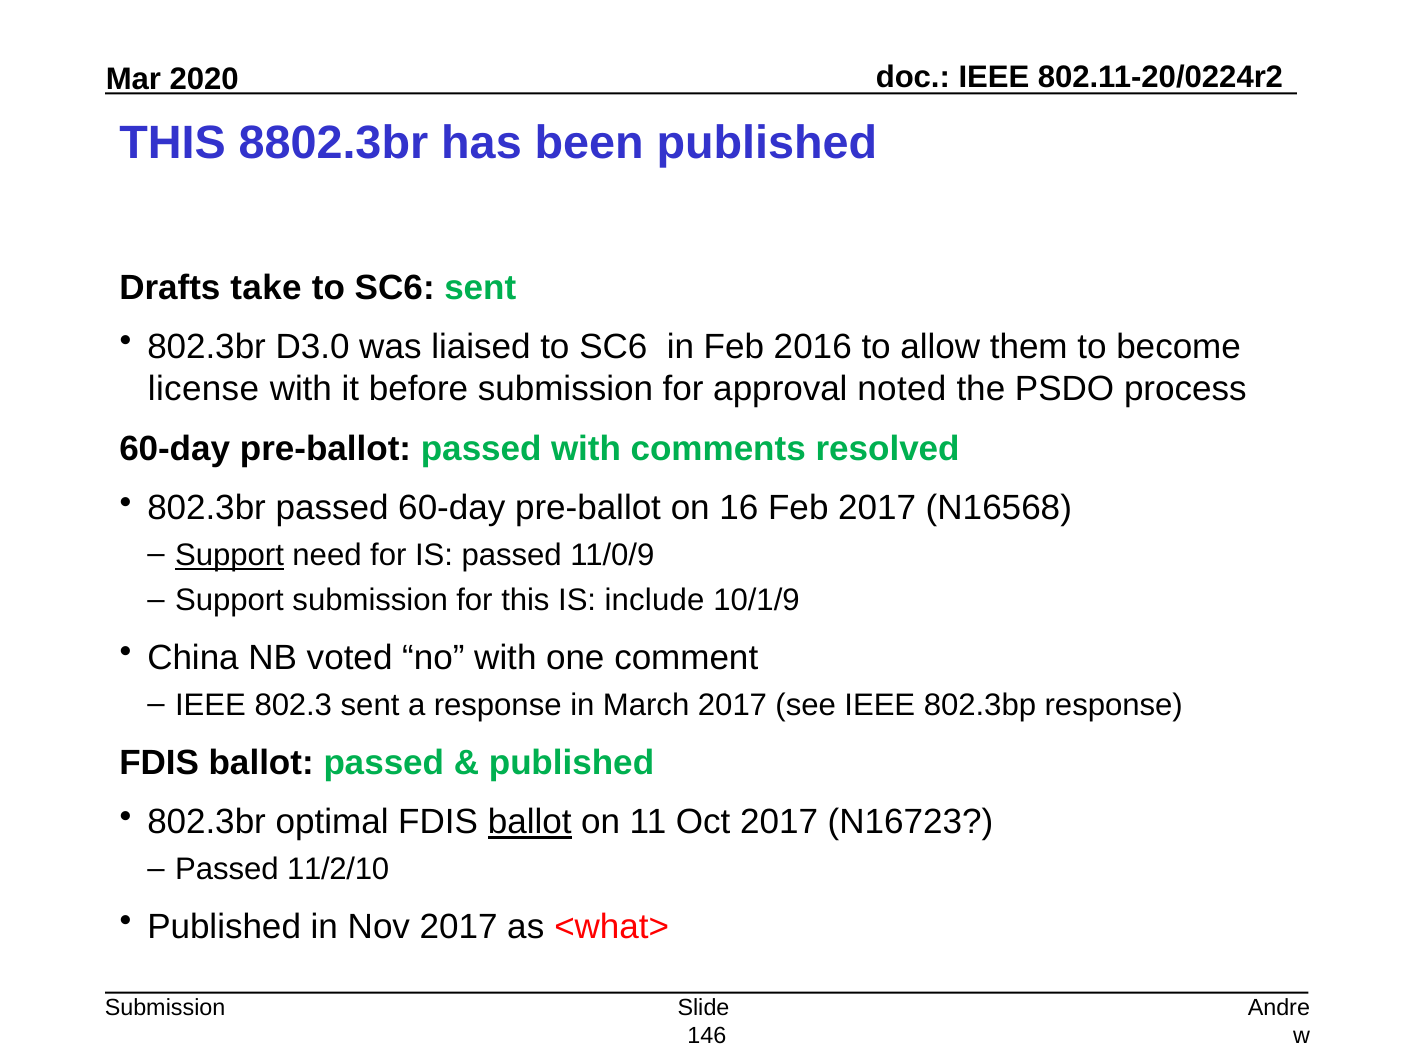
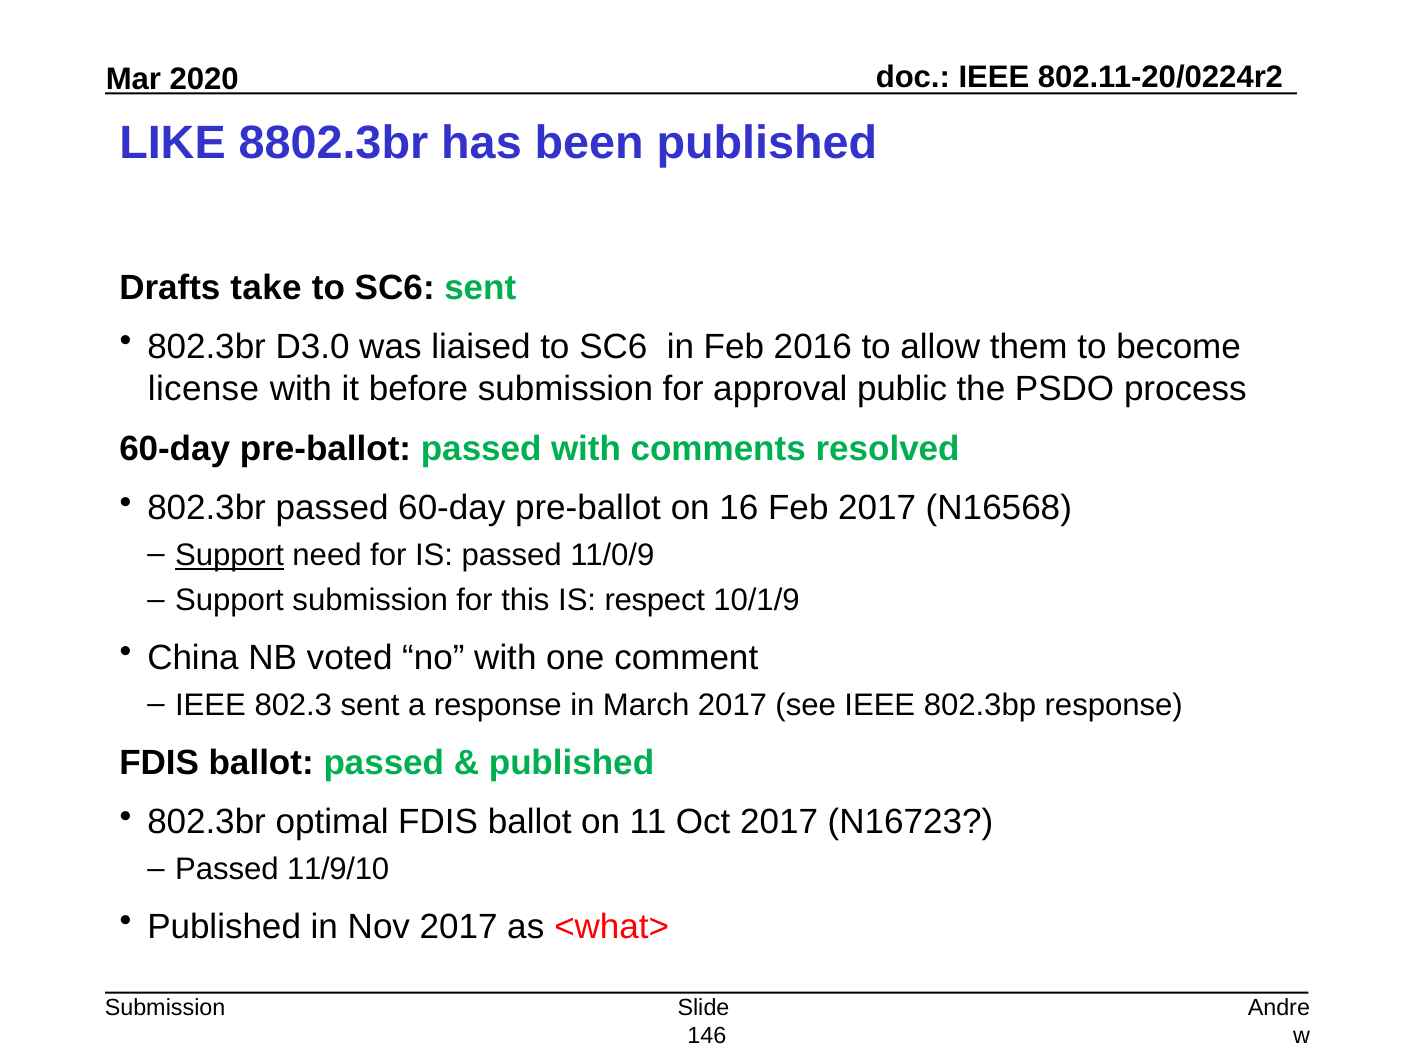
THIS at (172, 144): THIS -> LIKE
noted: noted -> public
include: include -> respect
ballot at (530, 823) underline: present -> none
11/2/10: 11/2/10 -> 11/9/10
